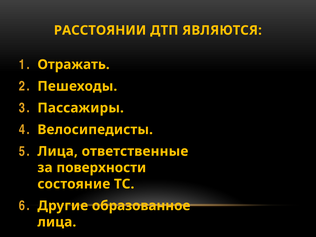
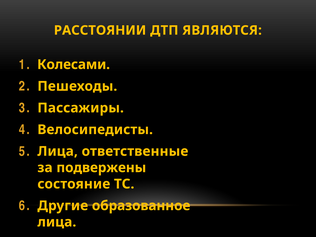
Отражать: Отражать -> Колесами
поверхности: поверхности -> подвержены
